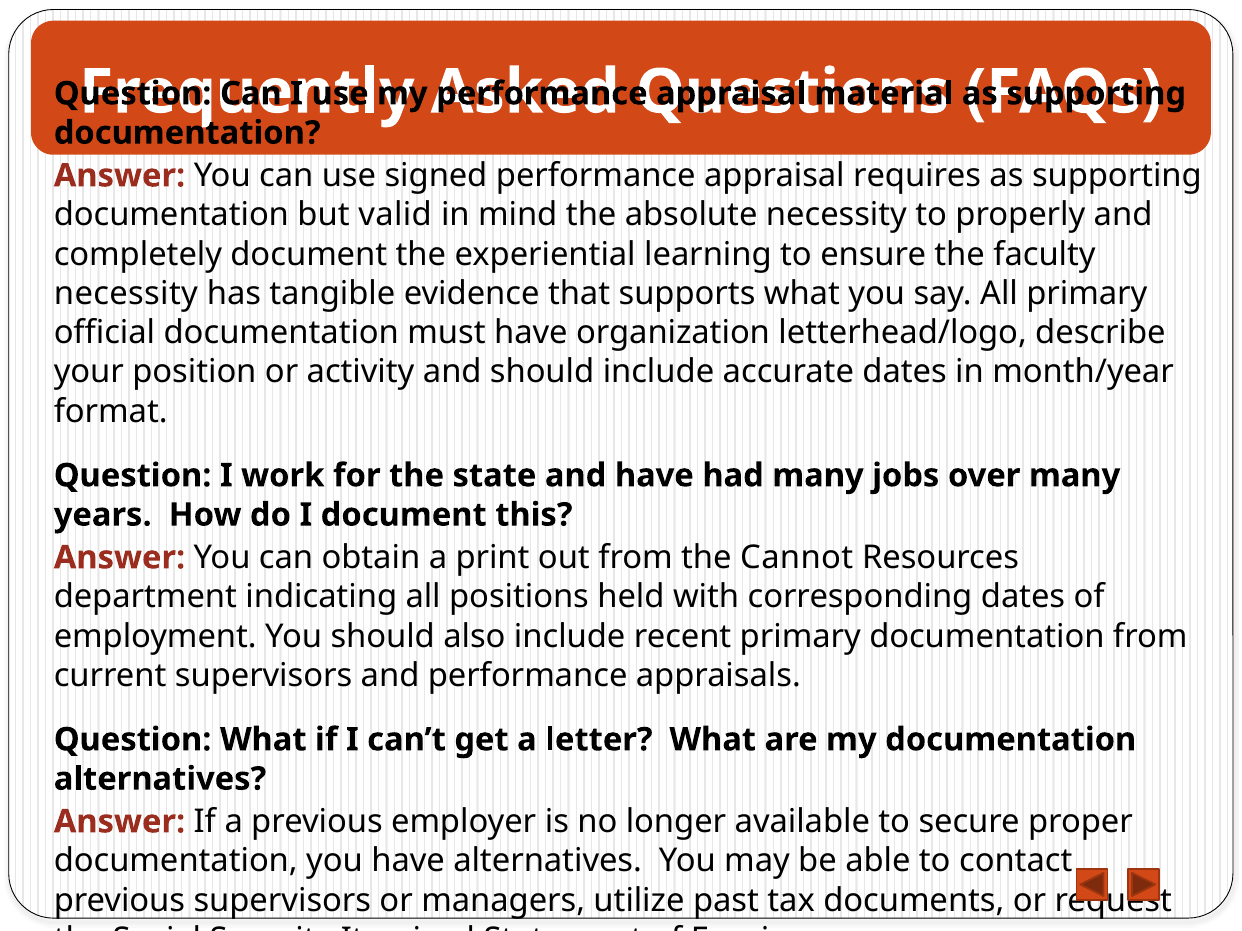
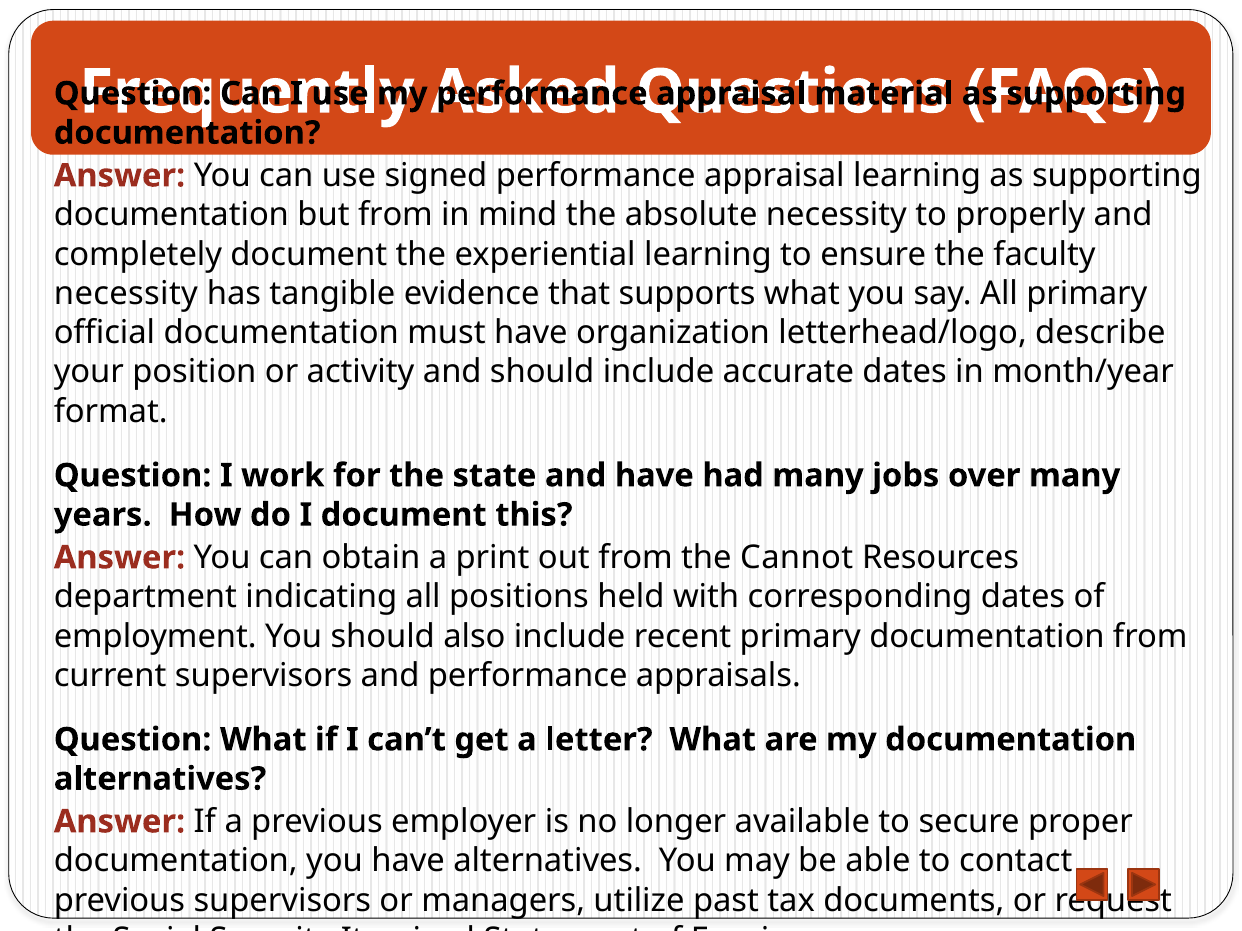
appraisal requires: requires -> learning
but valid: valid -> from
